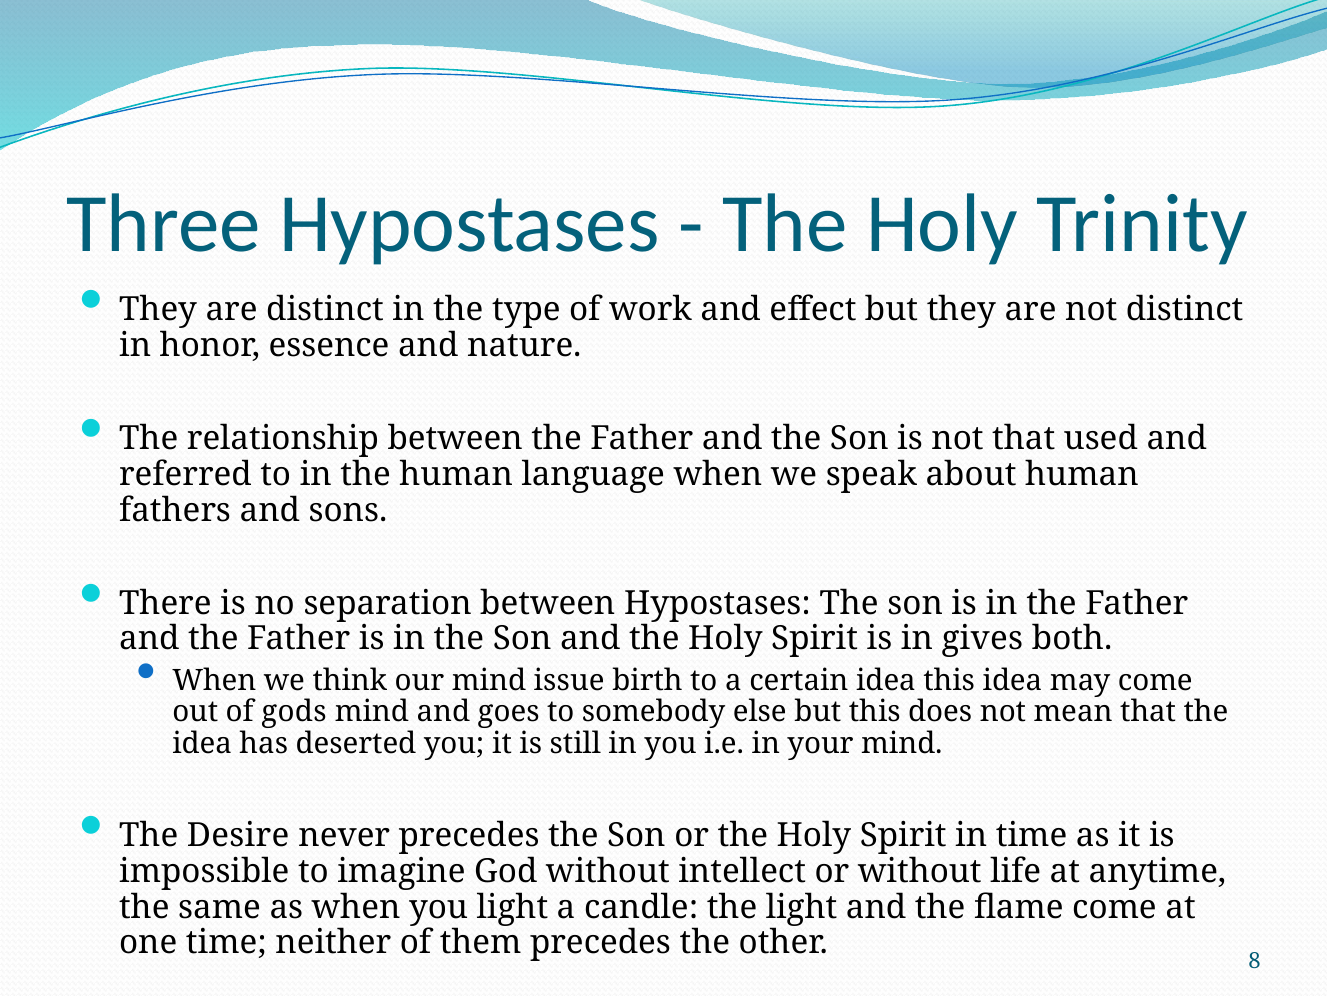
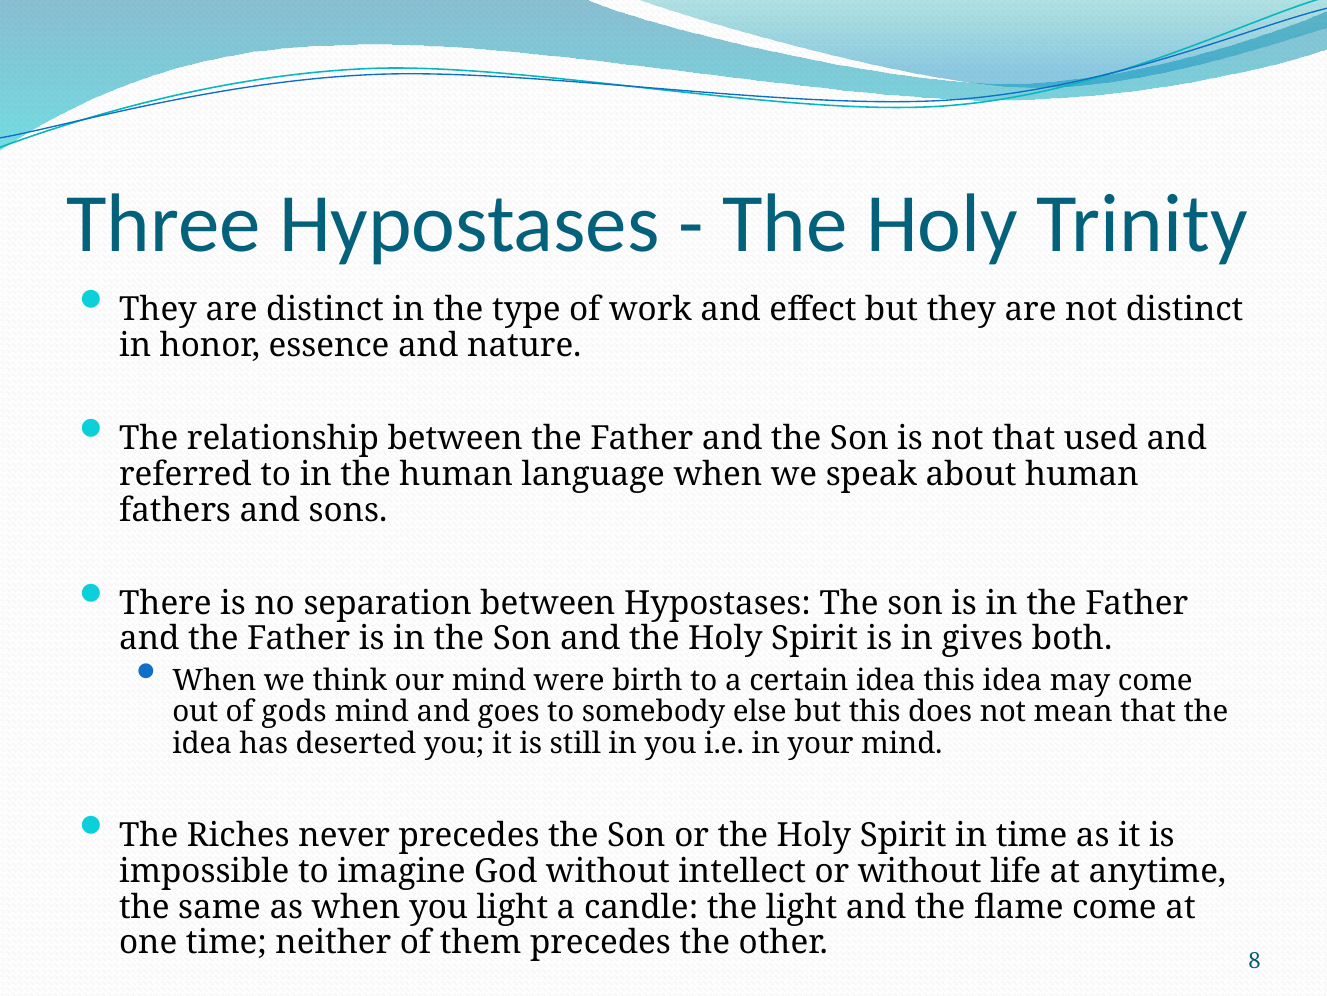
issue: issue -> were
Desire: Desire -> Riches
